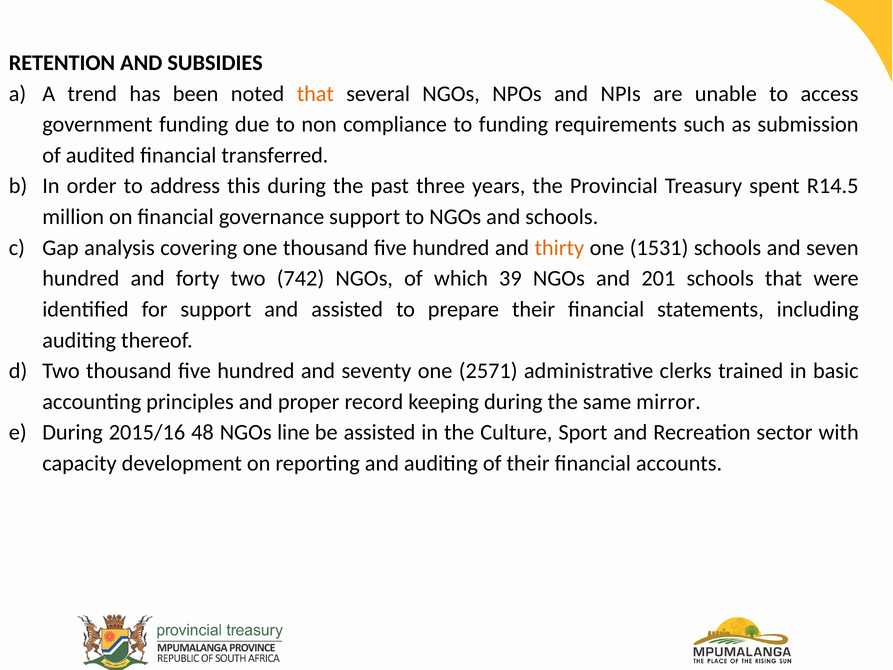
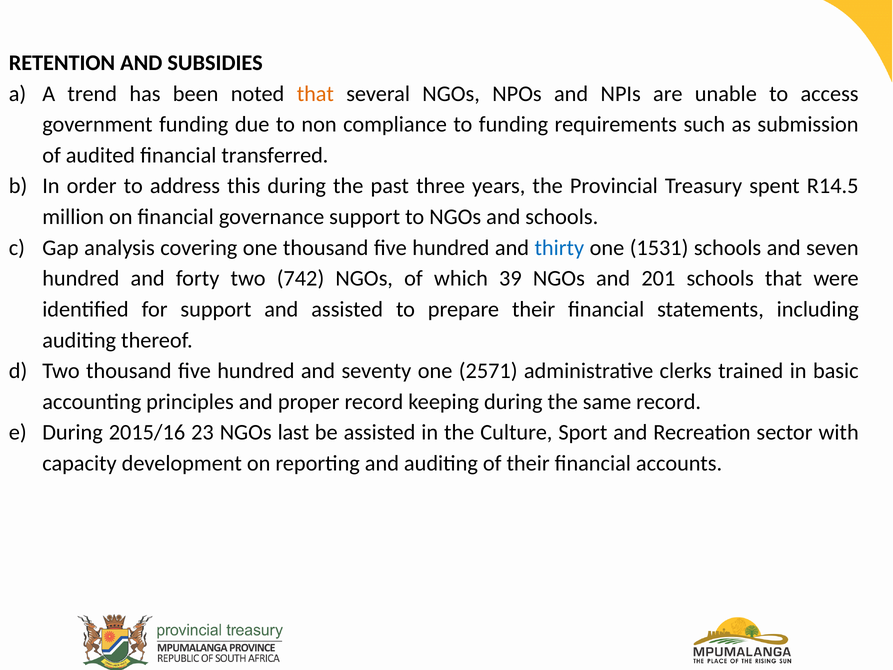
thirty colour: orange -> blue
same mirror: mirror -> record
48: 48 -> 23
line: line -> last
